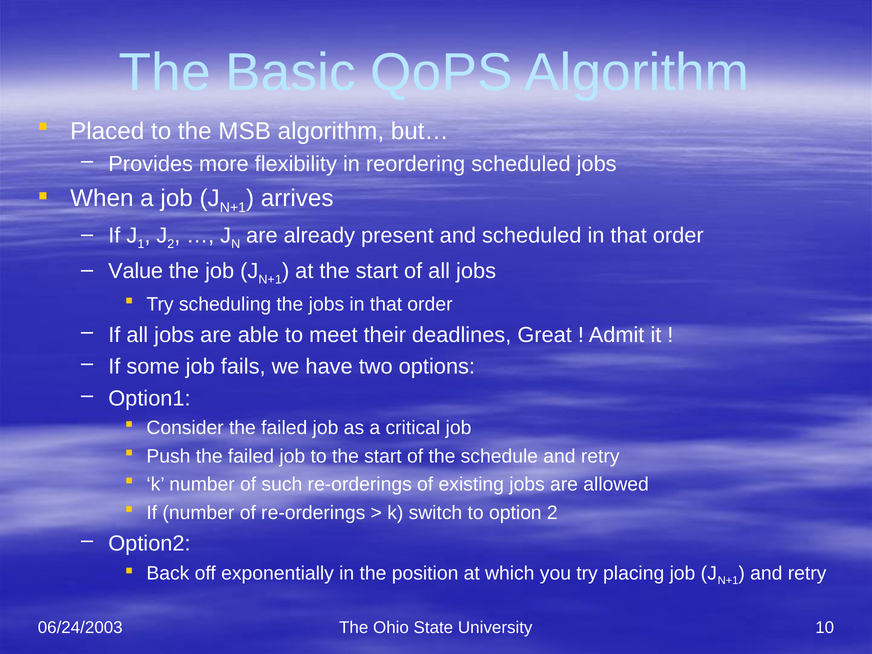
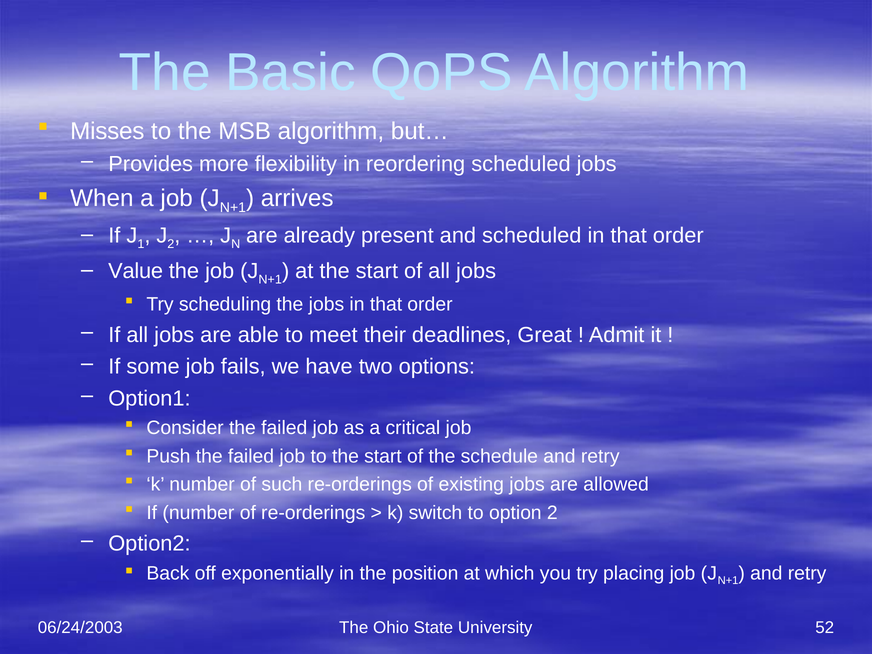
Placed: Placed -> Misses
10: 10 -> 52
